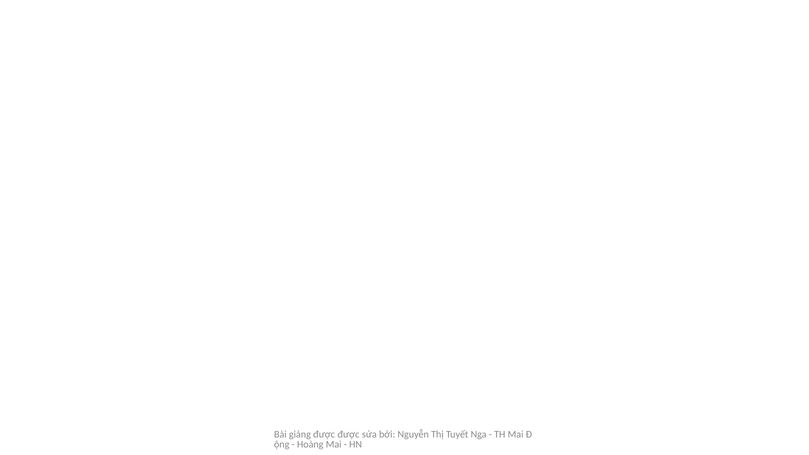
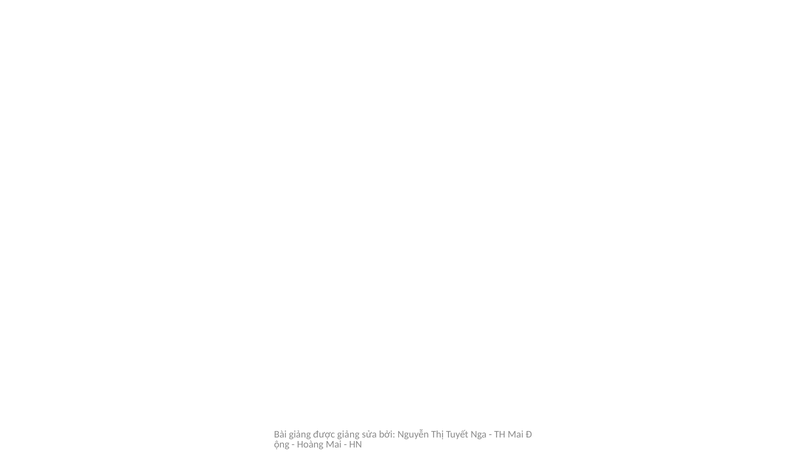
được được: được -> giảng
